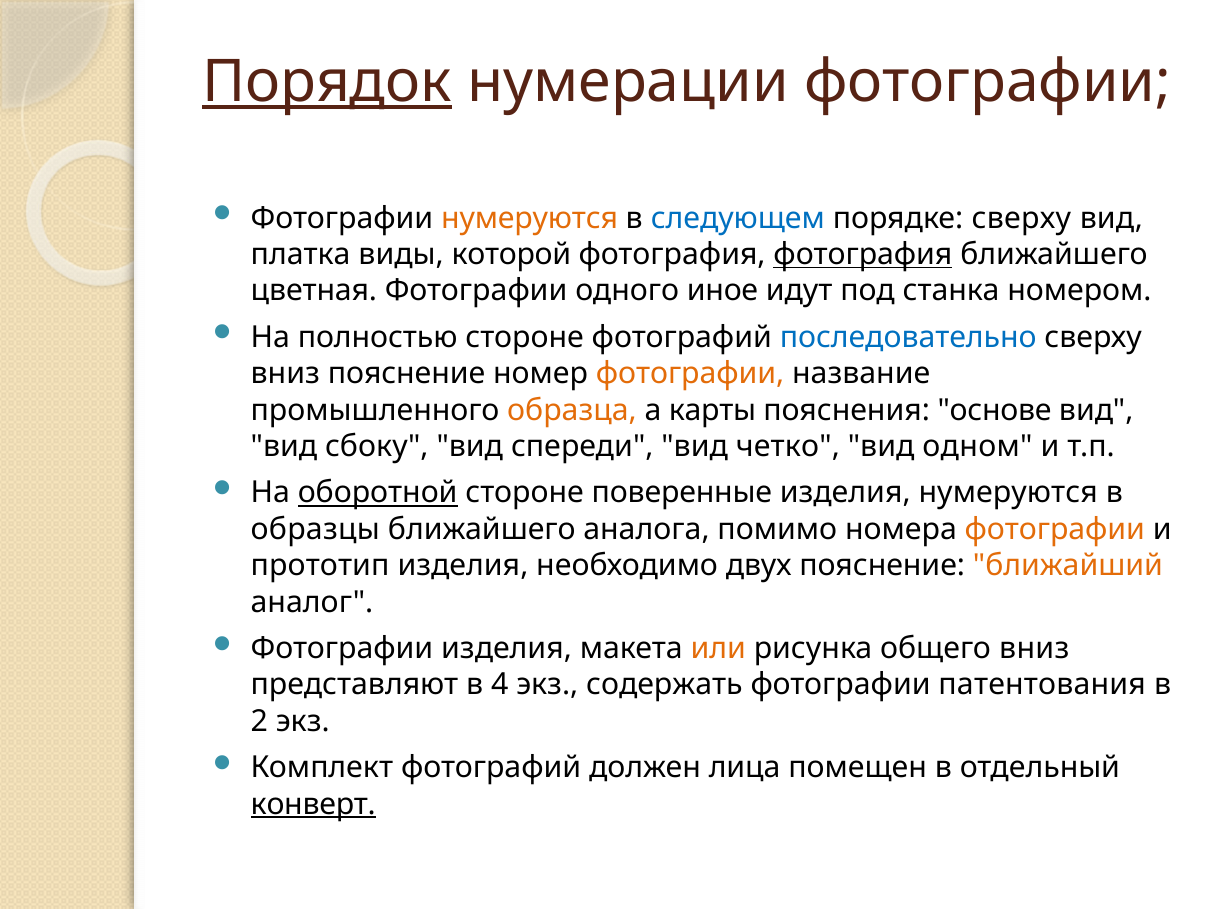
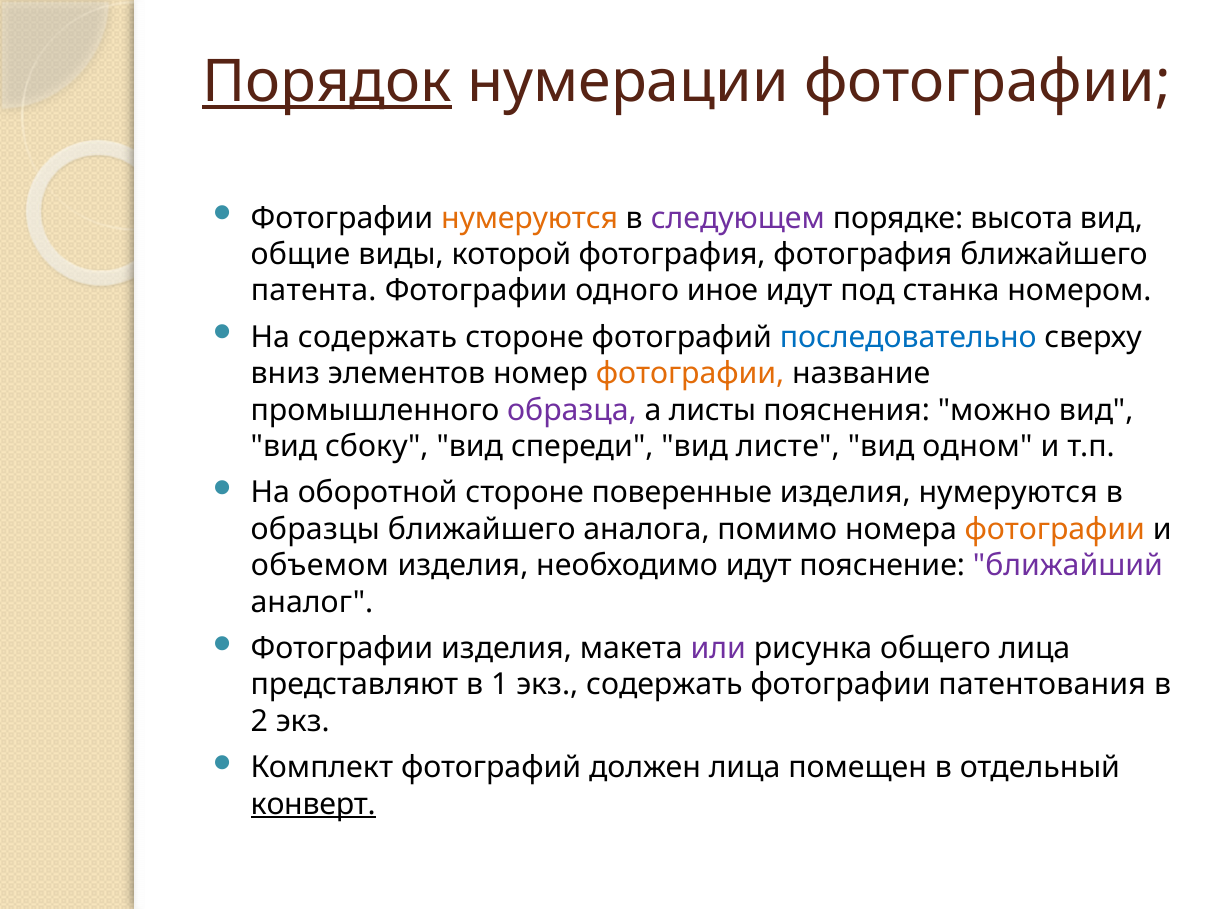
следующем colour: blue -> purple
порядке сверху: сверху -> высота
платка: платка -> общие
фотография at (863, 255) underline: present -> none
цветная: цветная -> патента
На полностью: полностью -> содержать
вниз пояснение: пояснение -> элементов
образца colour: orange -> purple
карты: карты -> листы
основе: основе -> можно
четко: четко -> листе
оборотной underline: present -> none
прототип: прототип -> объемом
необходимо двух: двух -> идут
ближайший colour: orange -> purple
или colour: orange -> purple
общего вниз: вниз -> лица
4: 4 -> 1
